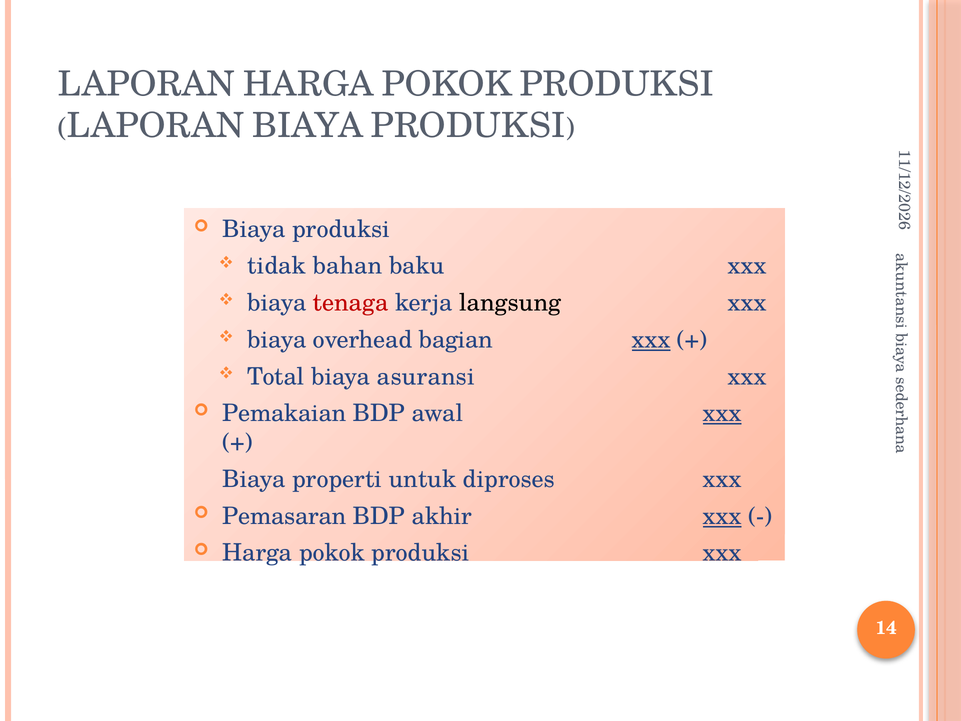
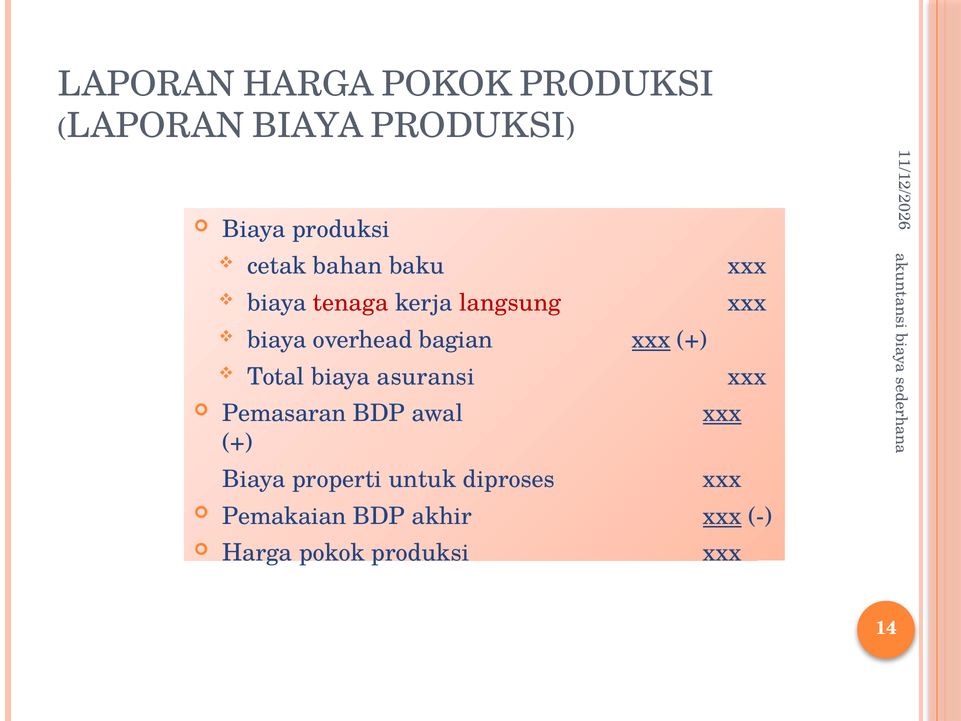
tidak: tidak -> cetak
langsung colour: black -> red
Pemakaian: Pemakaian -> Pemasaran
Pemasaran: Pemasaran -> Pemakaian
